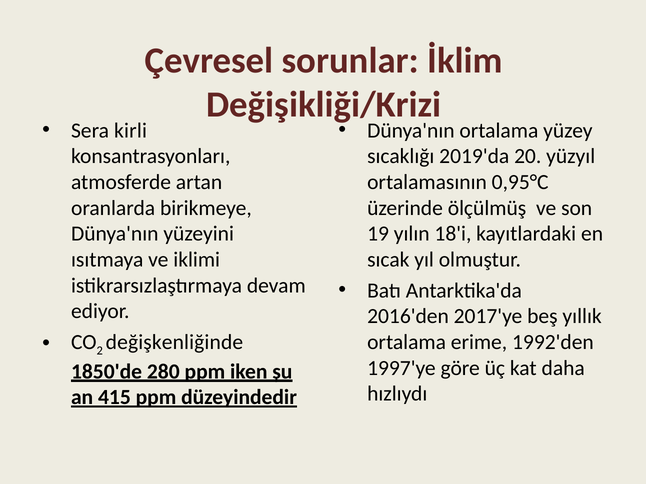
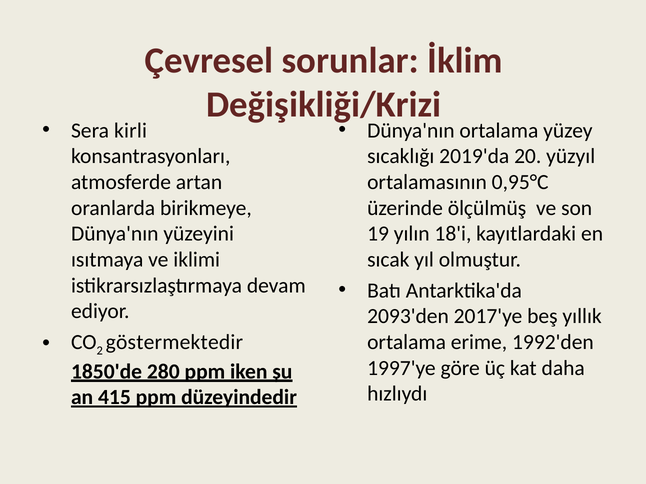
2016'den: 2016'den -> 2093'den
değişkenliğinde: değişkenliğinde -> göstermektedir
